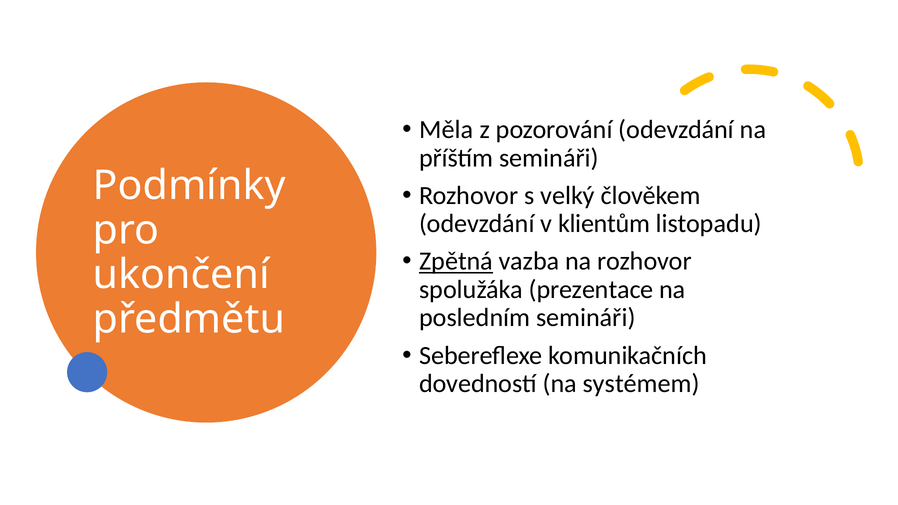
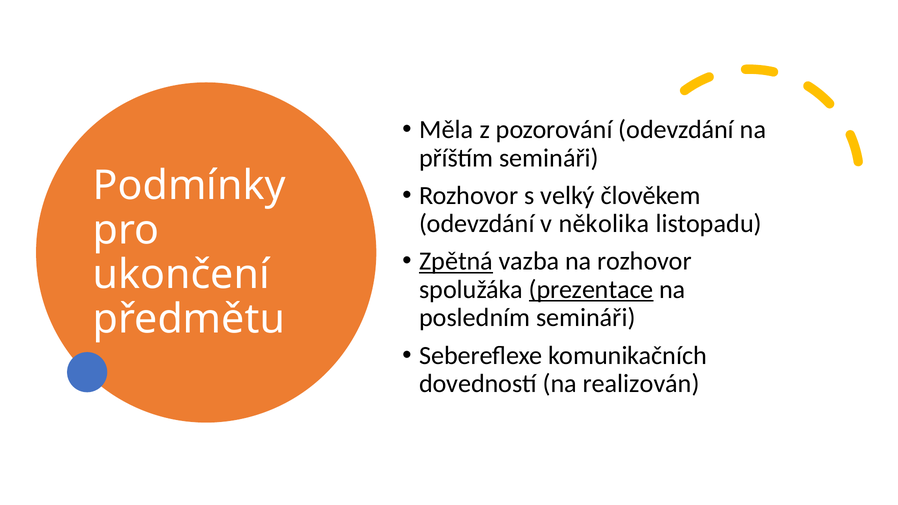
klientům: klientům -> několika
prezentace underline: none -> present
systémem: systémem -> realizován
